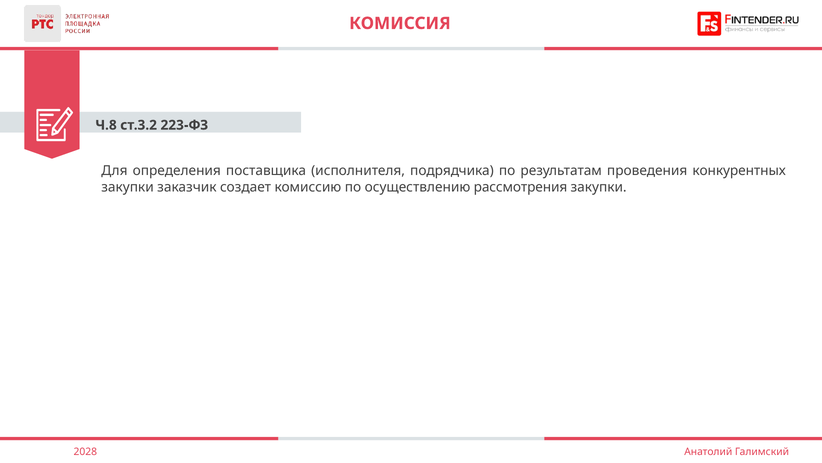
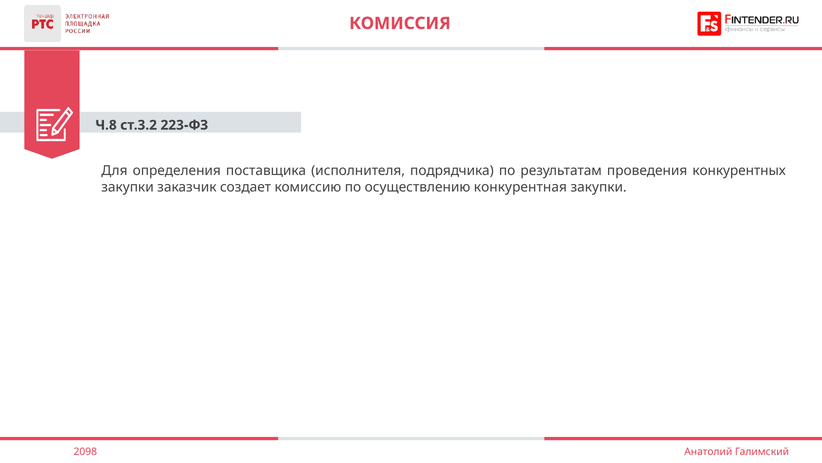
рассмотрения: рассмотрения -> конкурентная
2028: 2028 -> 2098
